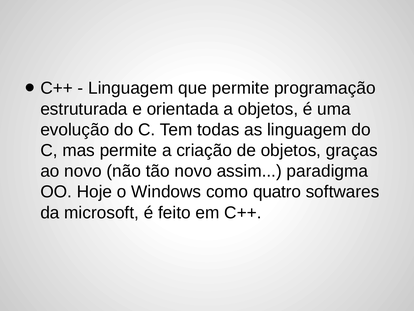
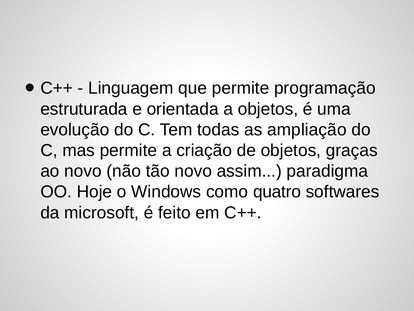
as linguagem: linguagem -> ampliação
